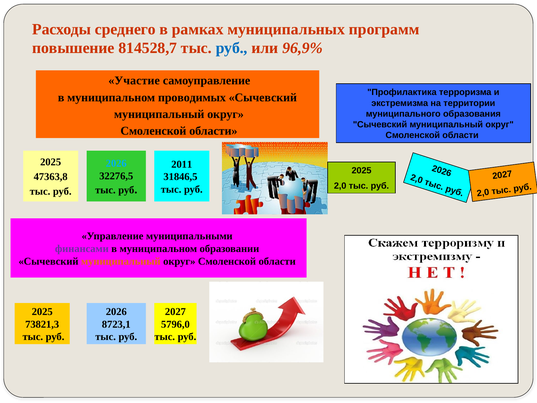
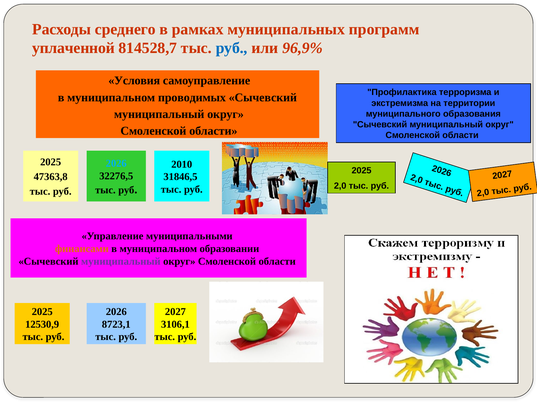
повышение: повышение -> уплаченной
Участие: Участие -> Условия
2011: 2011 -> 2010
финансами colour: purple -> orange
муниципальный at (121, 261) colour: orange -> purple
73821,3: 73821,3 -> 12530,9
5796,0: 5796,0 -> 3106,1
